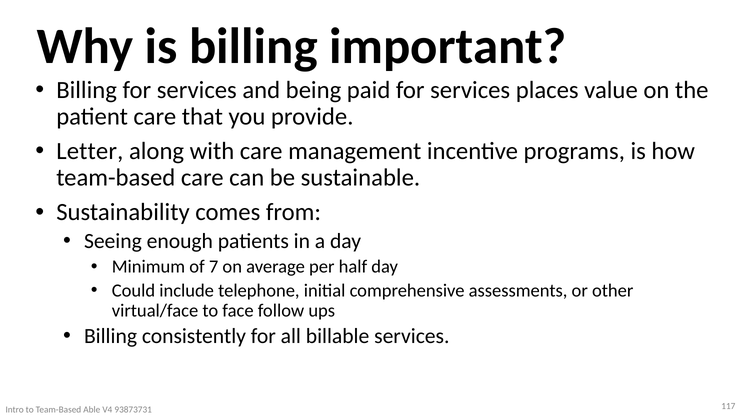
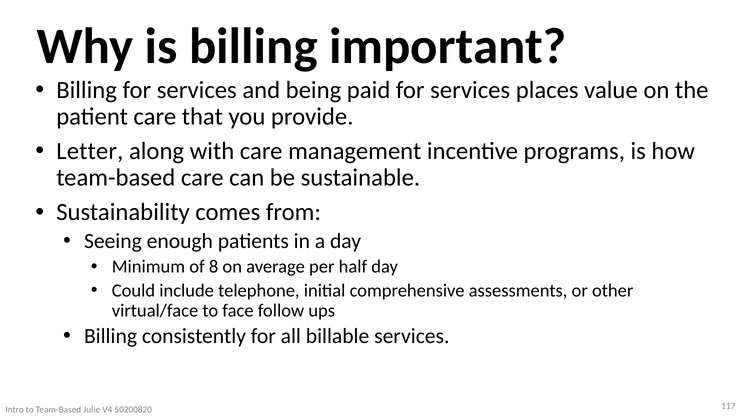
7: 7 -> 8
Able: Able -> Julie
93873731: 93873731 -> 50200820
